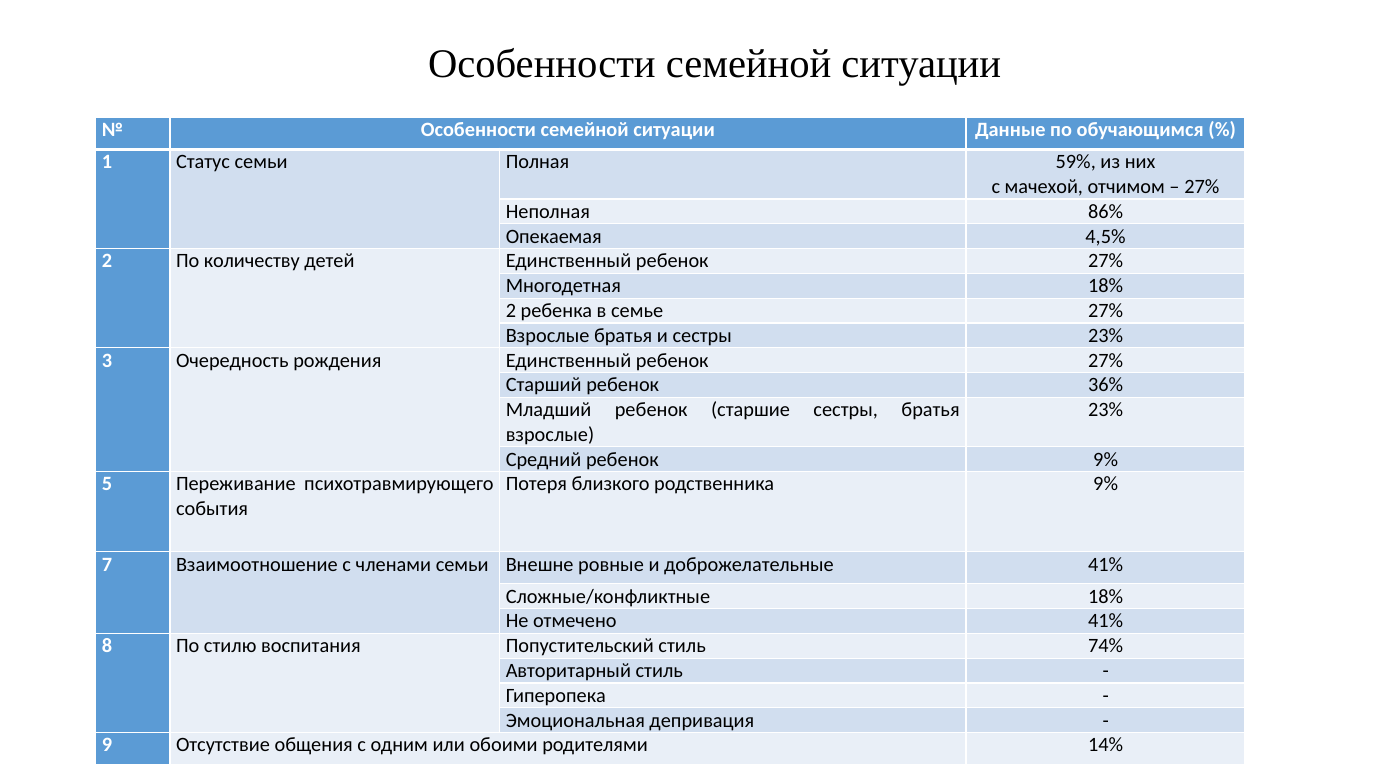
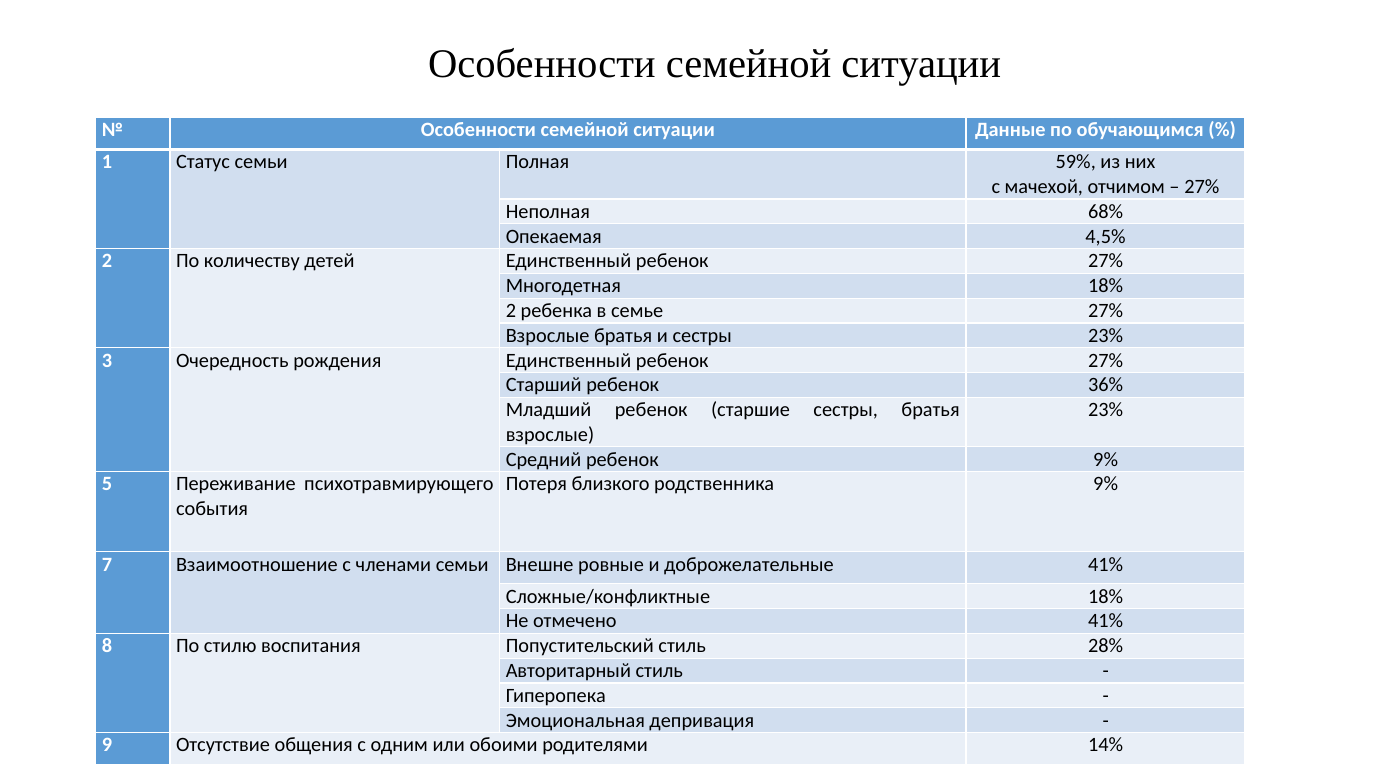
86%: 86% -> 68%
74%: 74% -> 28%
